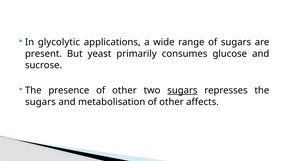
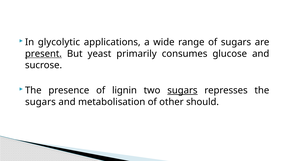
present underline: none -> present
presence of other: other -> lignin
affects: affects -> should
